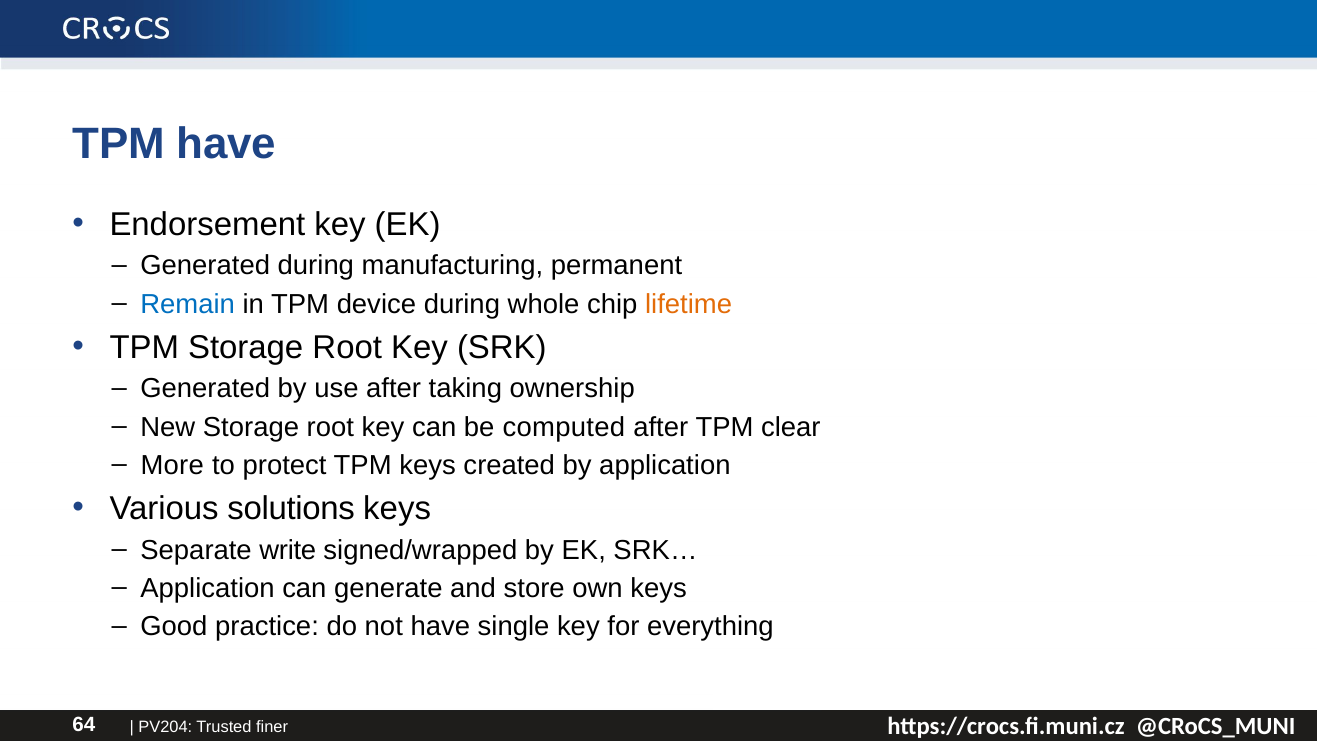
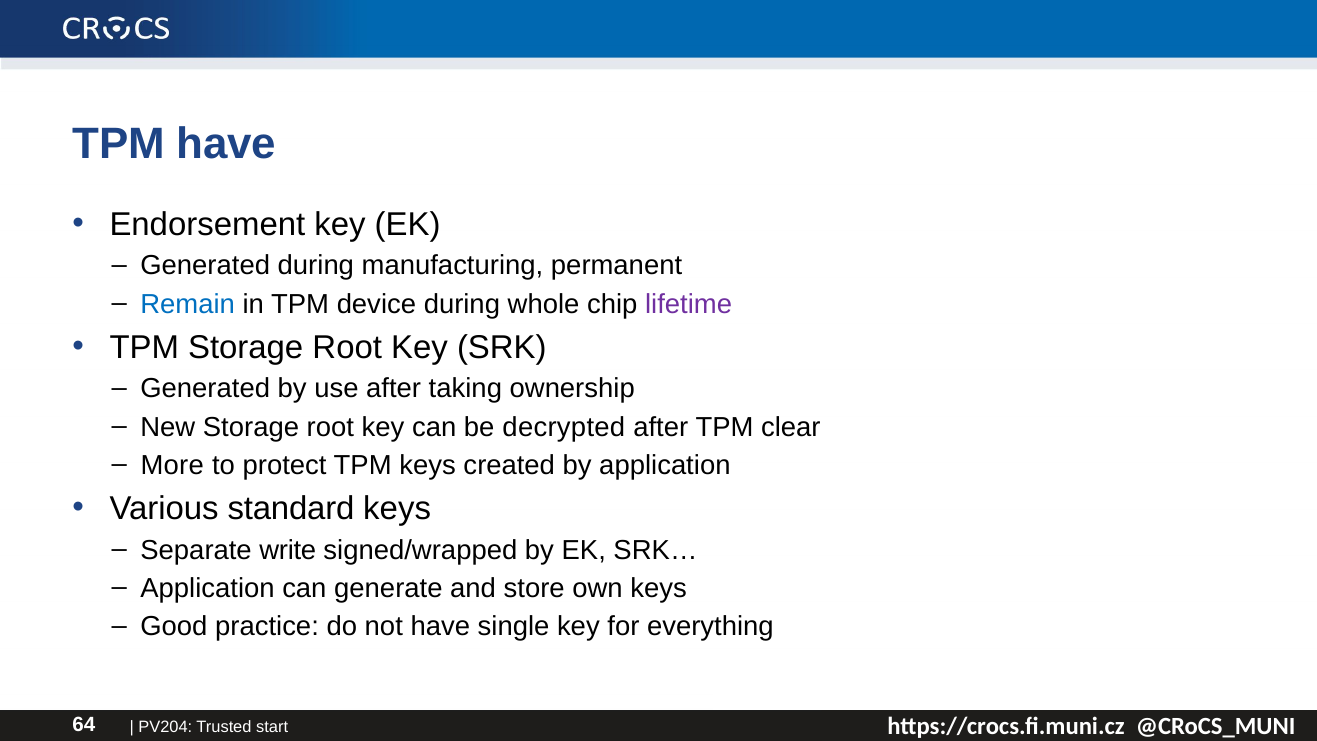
lifetime colour: orange -> purple
computed: computed -> decrypted
solutions: solutions -> standard
finer: finer -> start
